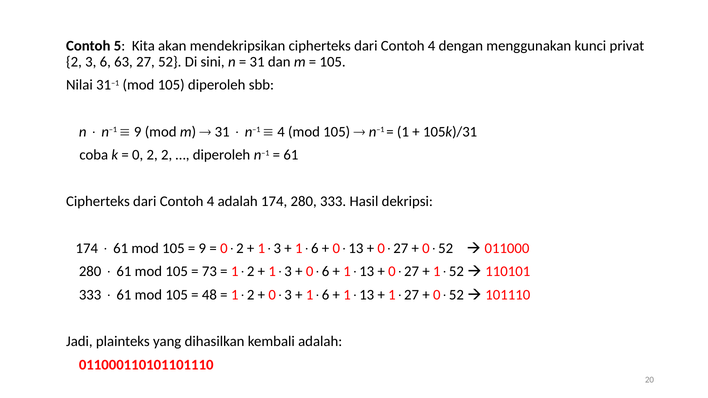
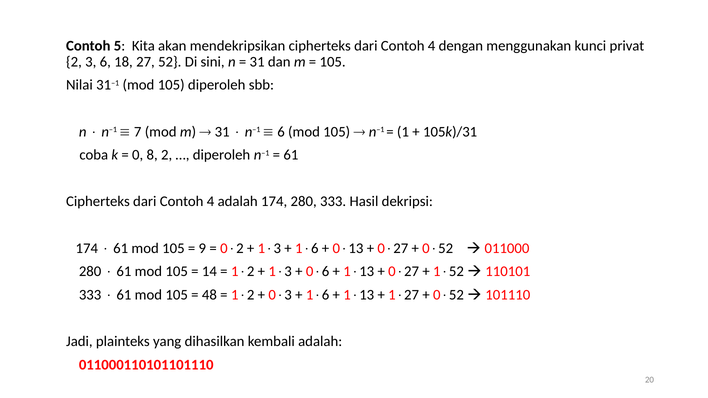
63: 63 -> 18
9 at (138, 132): 9 -> 7
4 at (281, 132): 4 -> 6
0 2: 2 -> 8
73: 73 -> 14
